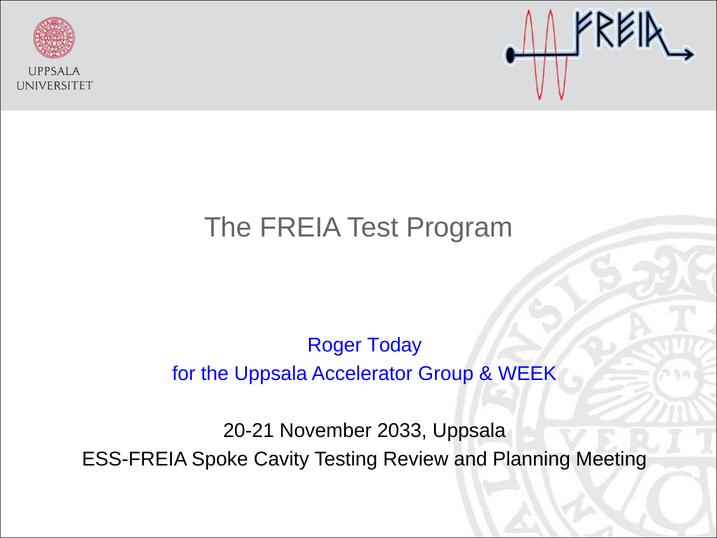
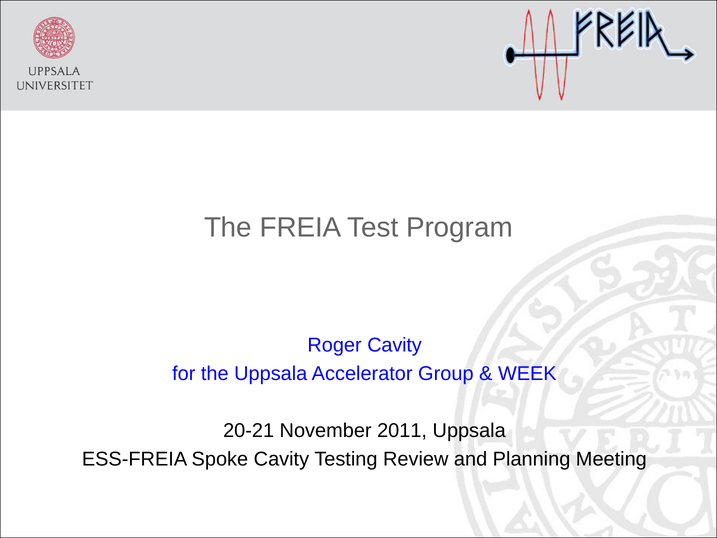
Roger Today: Today -> Cavity
2033: 2033 -> 2011
